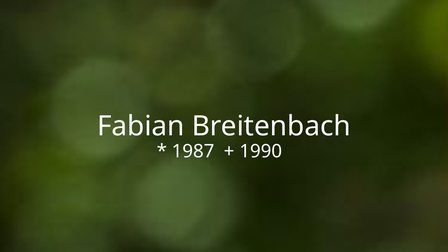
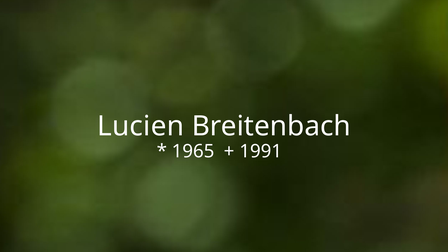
Fabian: Fabian -> Lucien
1987: 1987 -> 1965
1990: 1990 -> 1991
